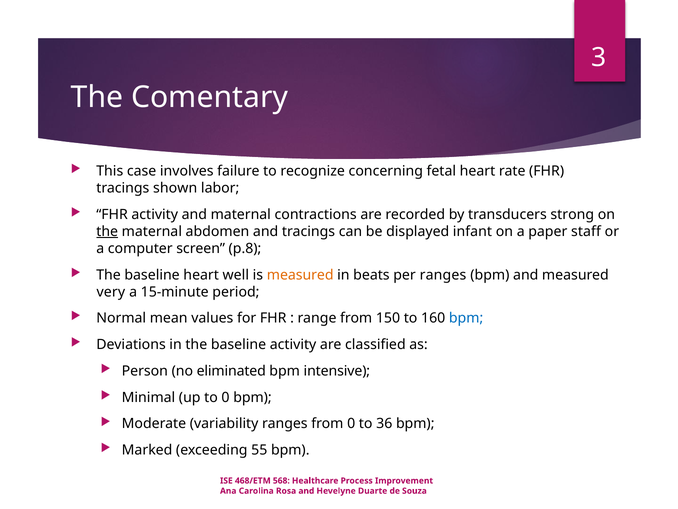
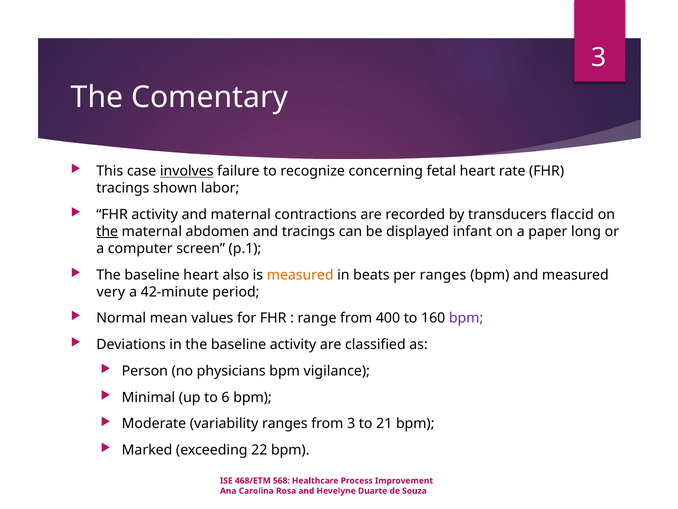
involves underline: none -> present
strong: strong -> flaccid
staff: staff -> long
p.8: p.8 -> p.1
well: well -> also
15-minute: 15-minute -> 42-minute
150: 150 -> 400
bpm at (466, 318) colour: blue -> purple
eliminated: eliminated -> physicians
intensive: intensive -> vigilance
to 0: 0 -> 6
from 0: 0 -> 3
36: 36 -> 21
55: 55 -> 22
